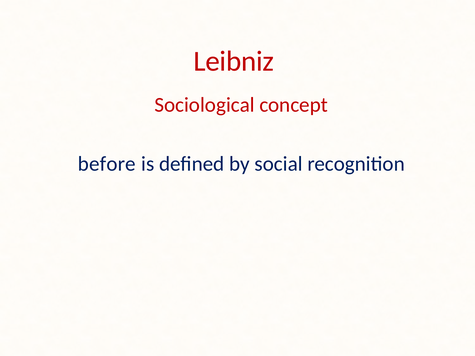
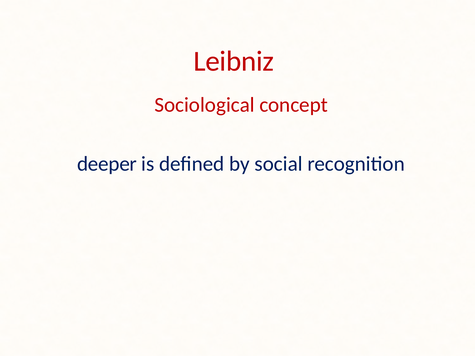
before: before -> deeper
